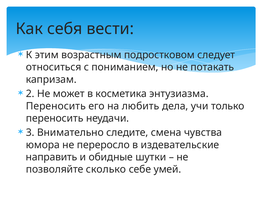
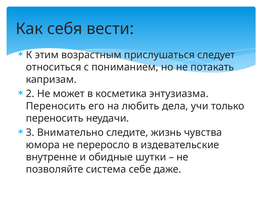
подростковом: подростковом -> прислушаться
смена: смена -> жизнь
направить: направить -> внутренне
сколько: сколько -> система
умей: умей -> даже
